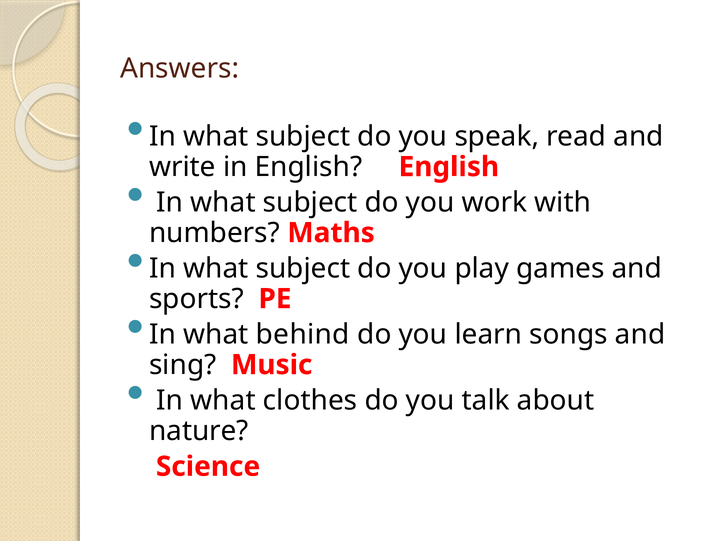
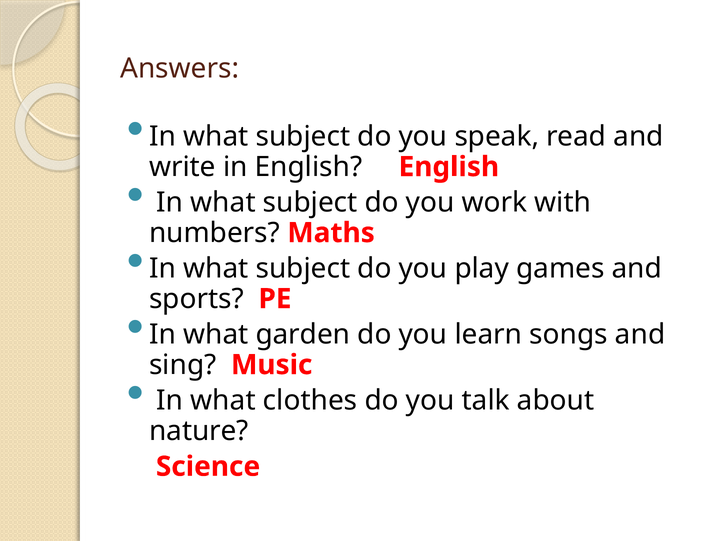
behind: behind -> garden
